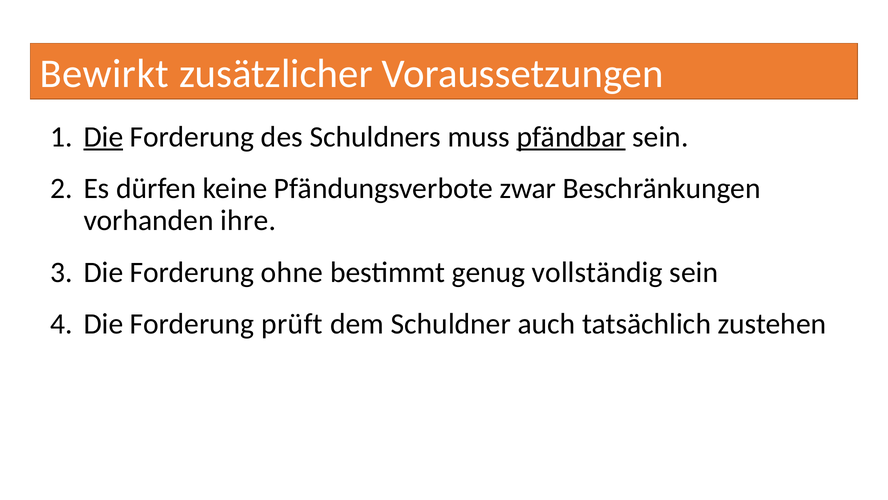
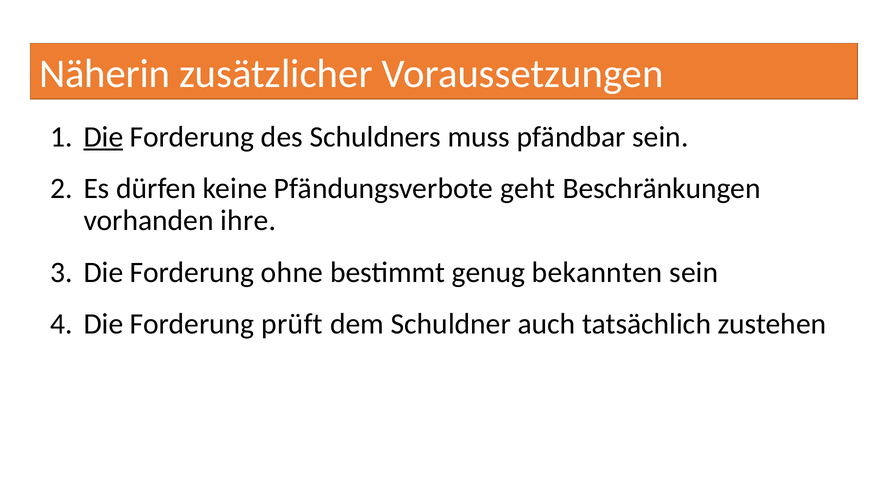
Bewirkt: Bewirkt -> Näherin
pfändbar underline: present -> none
zwar: zwar -> geht
vollständig: vollständig -> bekannten
